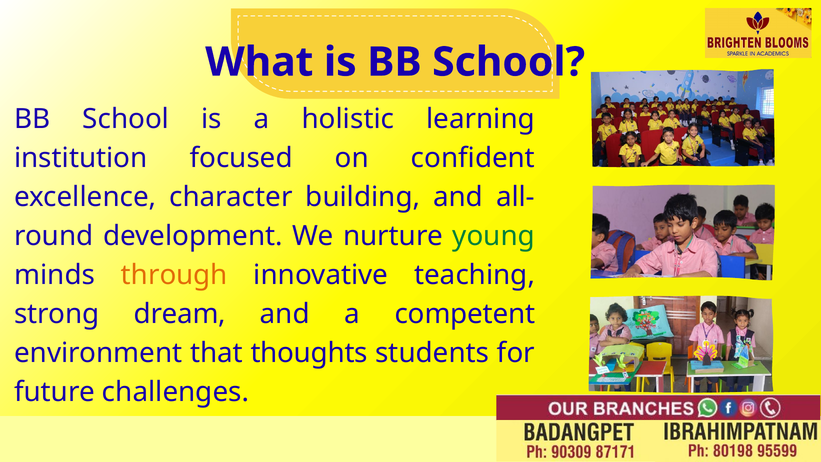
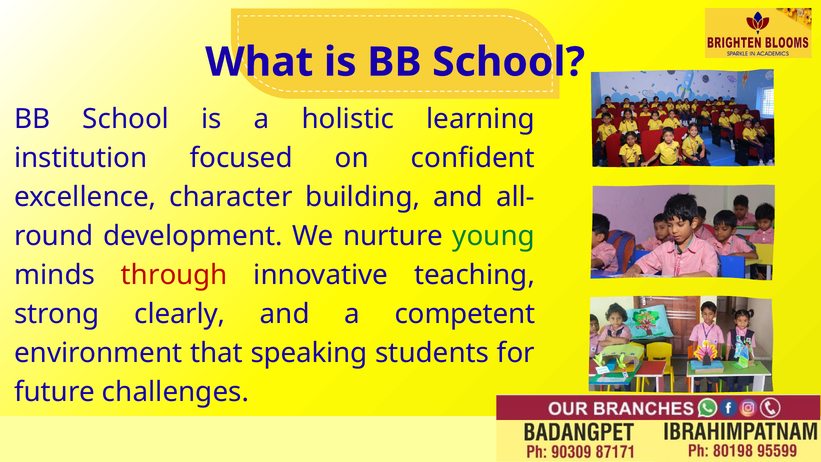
through colour: orange -> red
dream: dream -> clearly
thoughts: thoughts -> speaking
